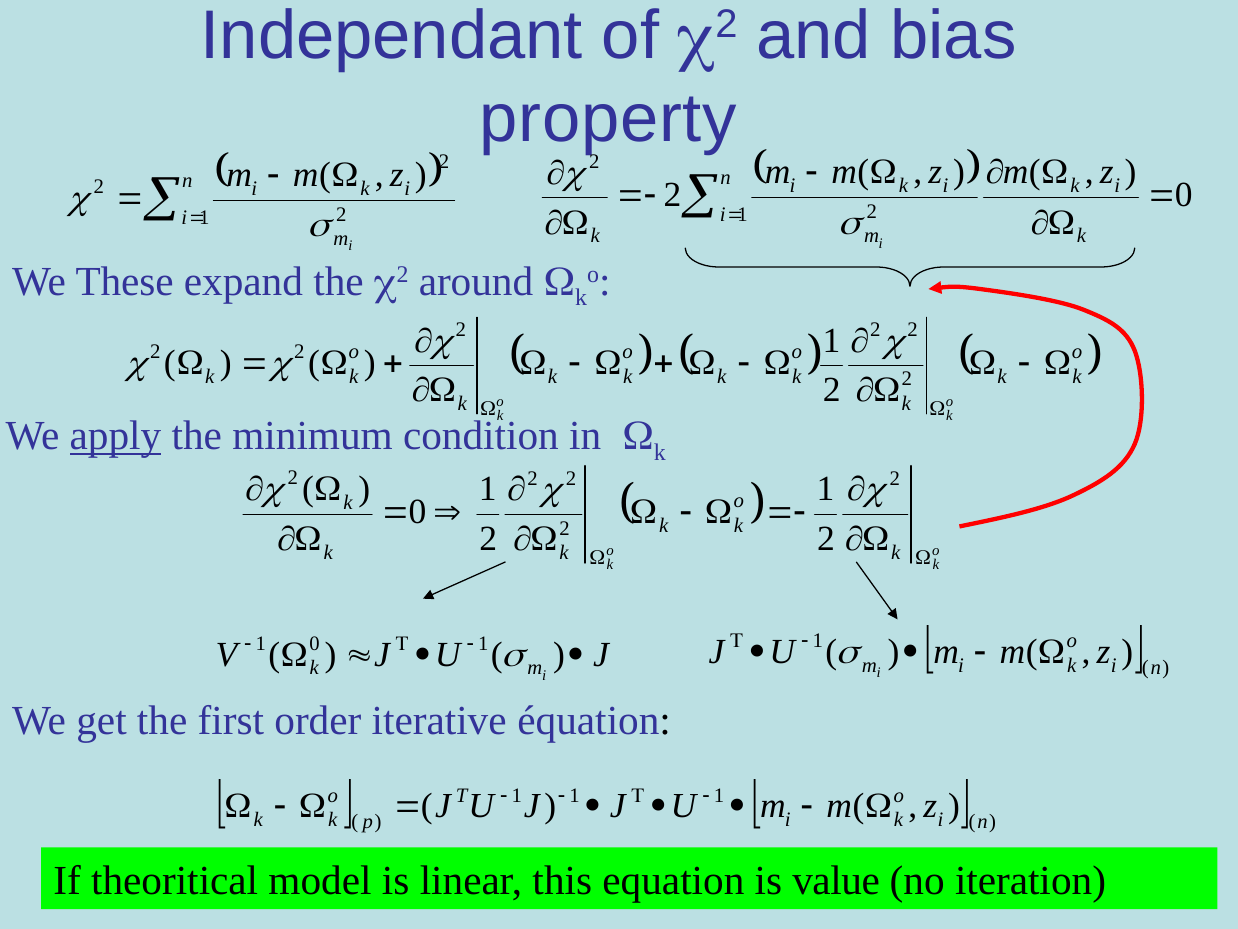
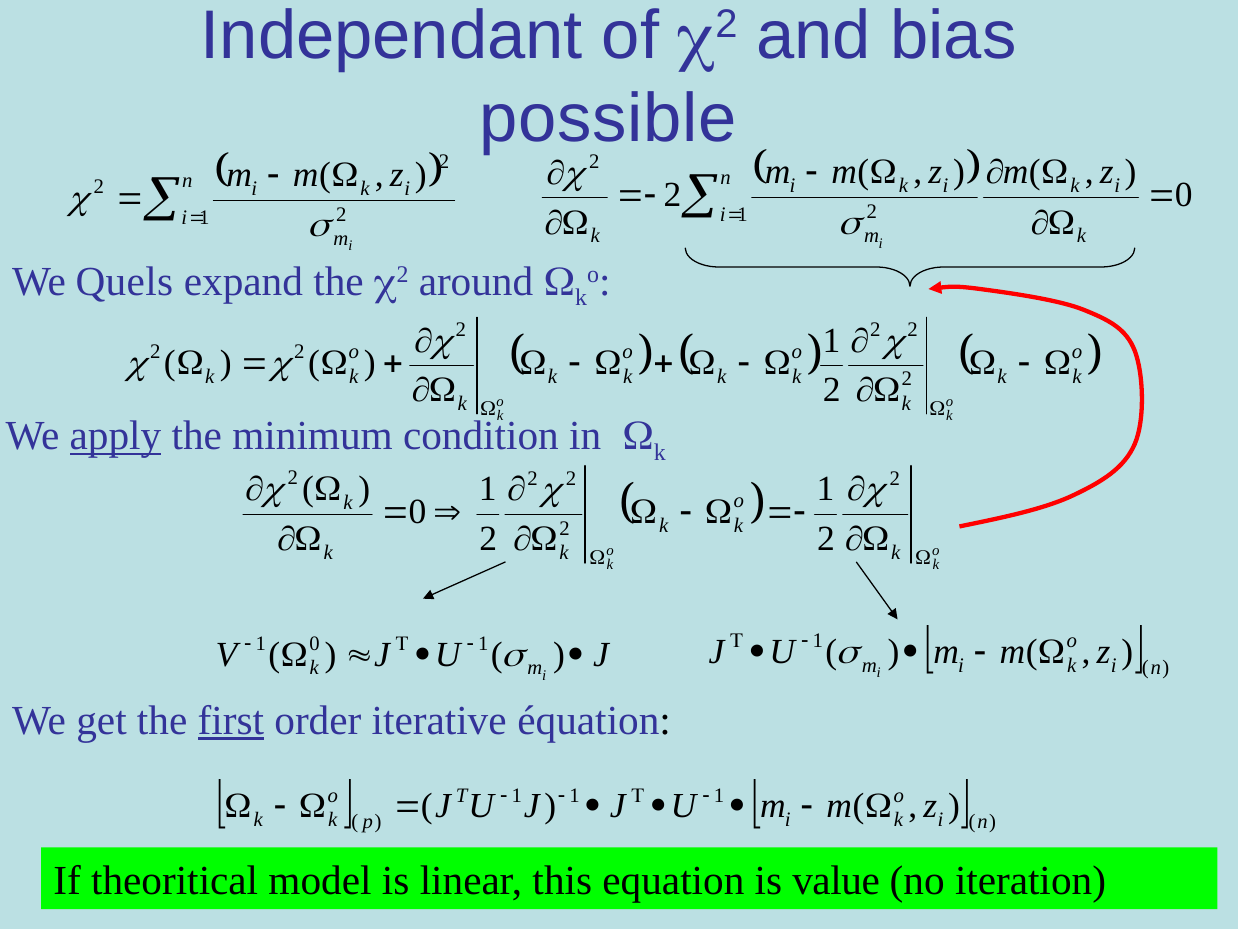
property: property -> possible
These: These -> Quels
first underline: none -> present
